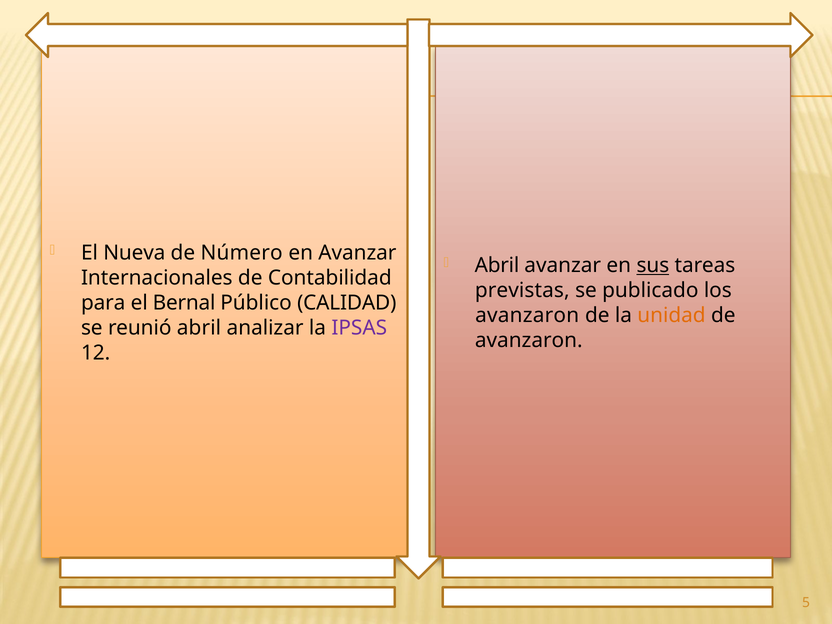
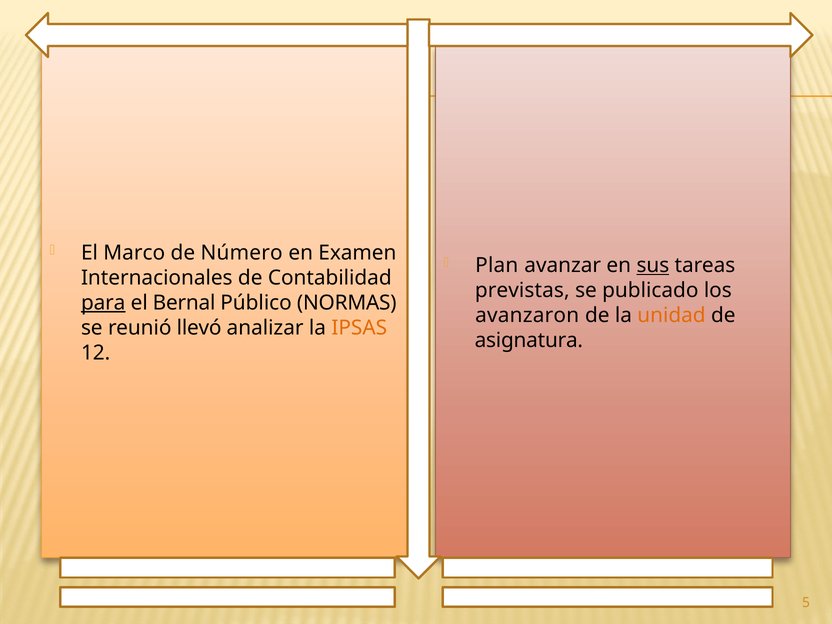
Nueva: Nueva -> Marco
en Avanzar: Avanzar -> Examen
Abril at (497, 265): Abril -> Plan
para underline: none -> present
CALIDAD: CALIDAD -> NORMAS
reunió abril: abril -> llevó
IPSAS colour: purple -> orange
avanzaron at (529, 340): avanzaron -> asignatura
